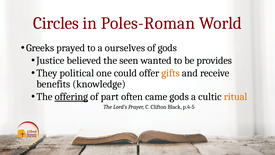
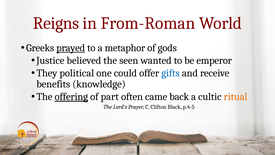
Circles: Circles -> Reigns
Poles-Roman: Poles-Roman -> From-Roman
prayed underline: none -> present
ourselves: ourselves -> metaphor
provides: provides -> emperor
gifts colour: orange -> blue
came gods: gods -> back
